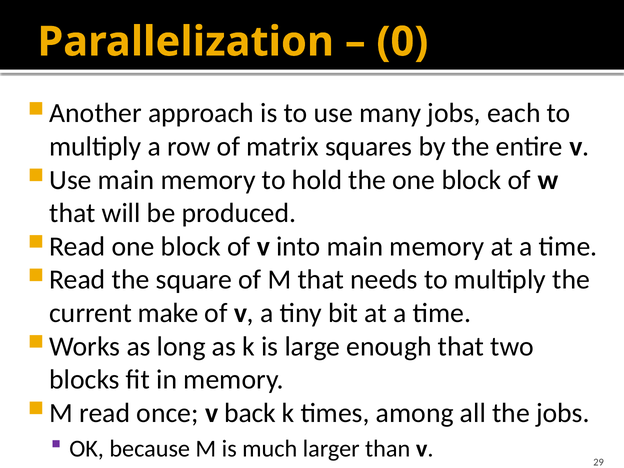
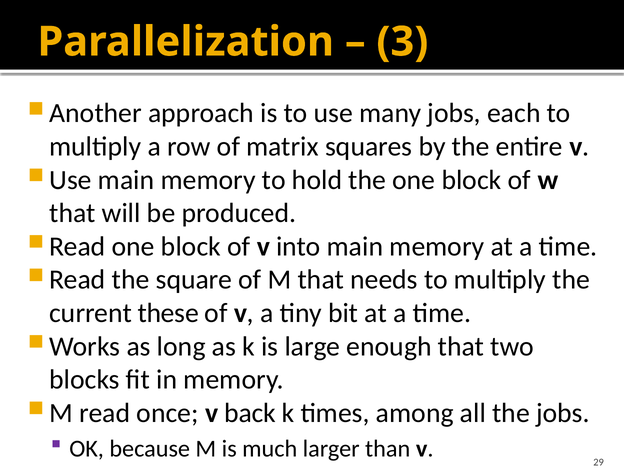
0: 0 -> 3
make: make -> these
